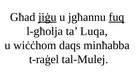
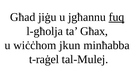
jiġu underline: present -> none
Luqa: Luqa -> Għax
daqs: daqs -> jkun
